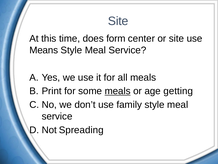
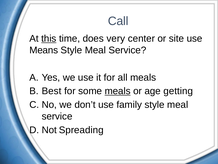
Site at (118, 21): Site -> Call
this underline: none -> present
form: form -> very
Print: Print -> Best
